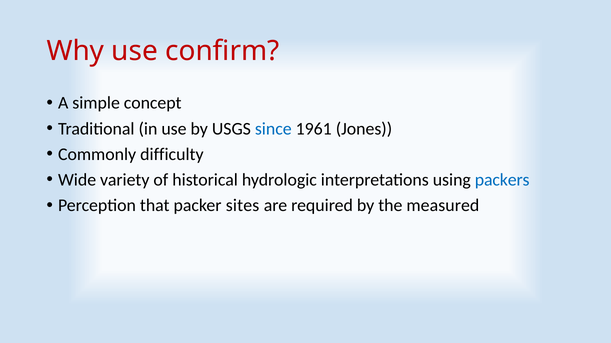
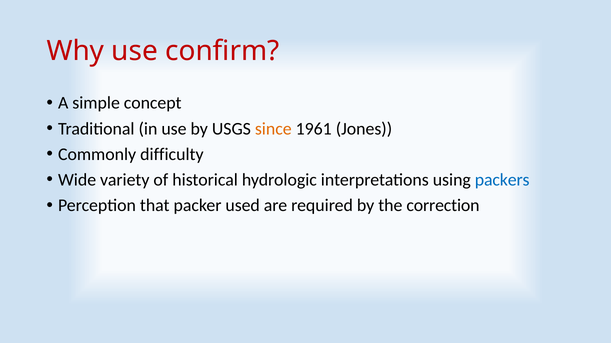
since colour: blue -> orange
sites: sites -> used
measured: measured -> correction
